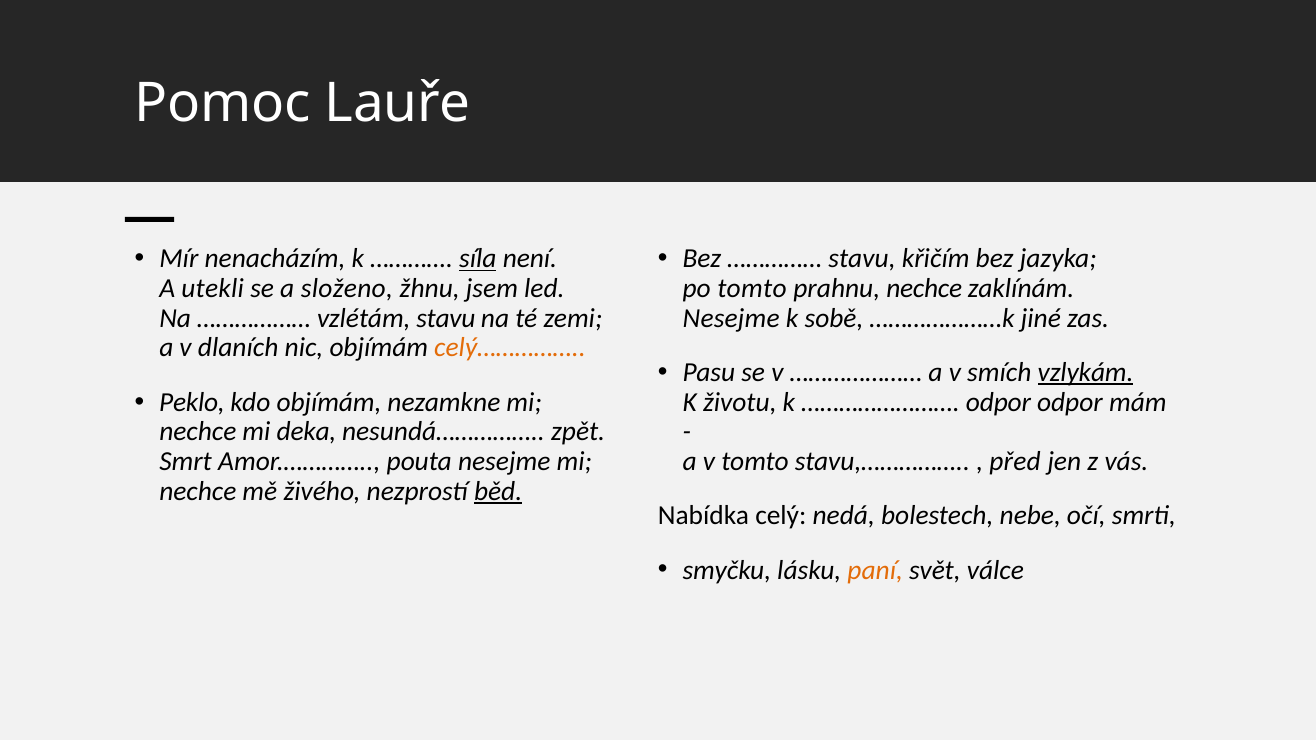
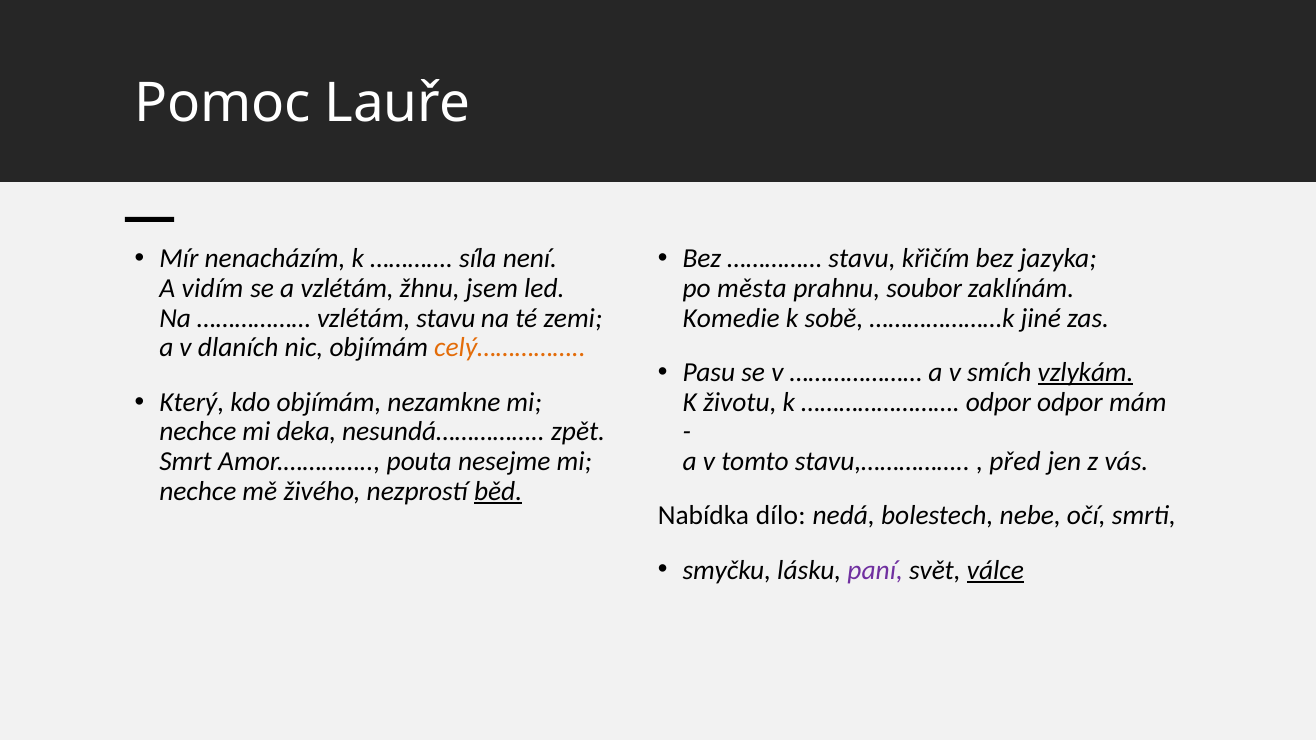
síla underline: present -> none
utekli: utekli -> vidím
a složeno: složeno -> vzlétám
po tomto: tomto -> města
prahnu nechce: nechce -> soubor
Nesejme at (731, 318): Nesejme -> Komedie
Peklo: Peklo -> Který
celý: celý -> dílo
paní colour: orange -> purple
válce underline: none -> present
